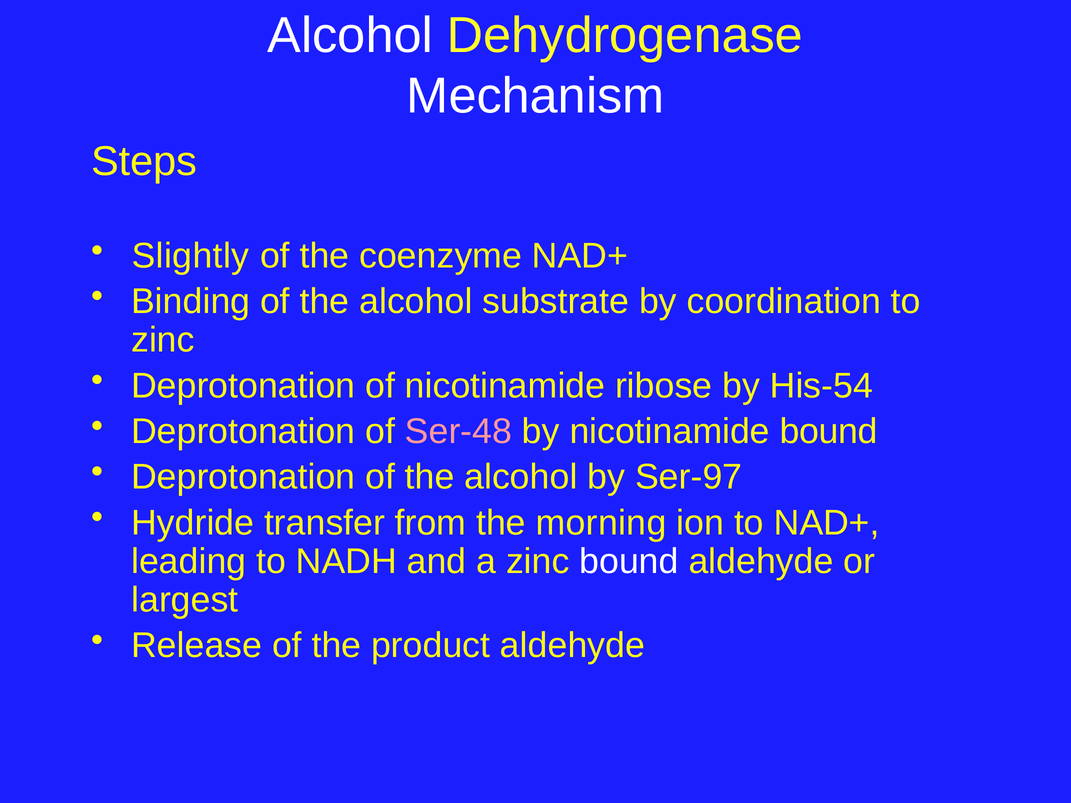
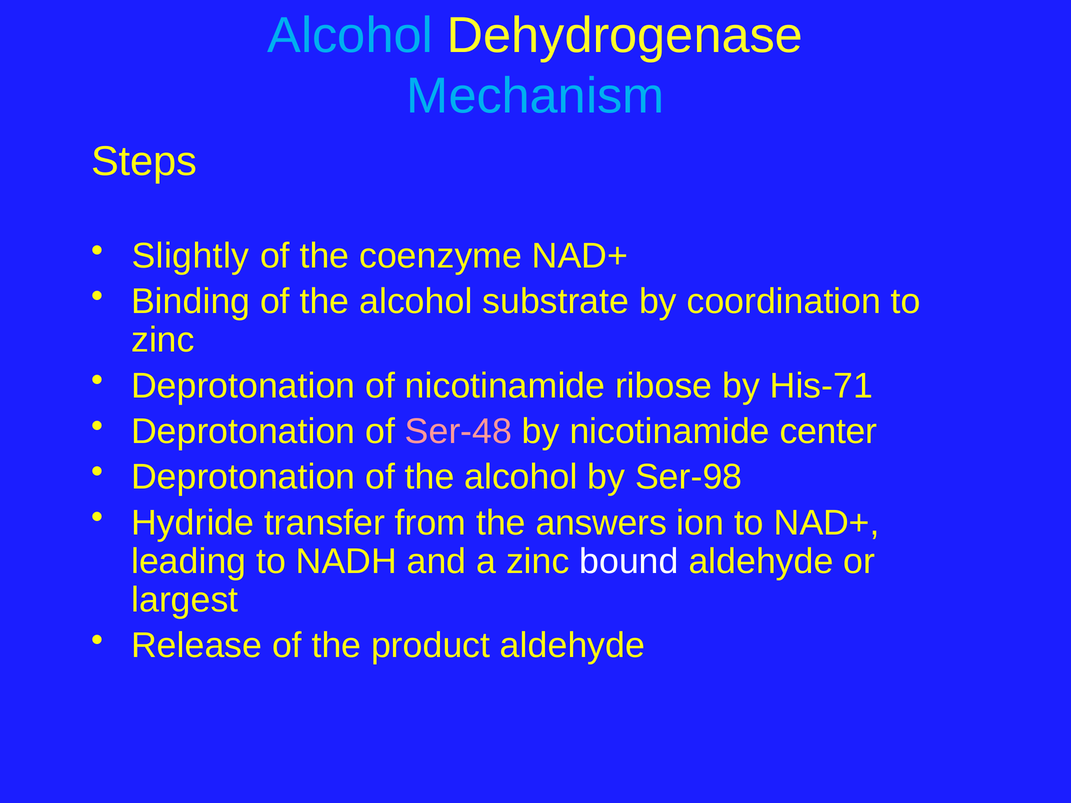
Alcohol at (350, 36) colour: white -> light blue
Mechanism colour: white -> light blue
His-54: His-54 -> His-71
nicotinamide bound: bound -> center
Ser-97: Ser-97 -> Ser-98
morning: morning -> answers
